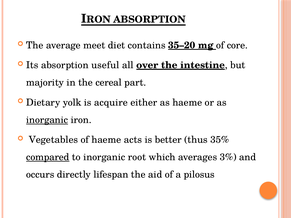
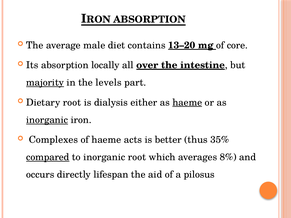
meet: meet -> male
35–20: 35–20 -> 13–20
useful: useful -> locally
majority underline: none -> present
cereal: cereal -> levels
Dietary yolk: yolk -> root
acquire: acquire -> dialysis
haeme at (187, 103) underline: none -> present
Vegetables: Vegetables -> Complexes
3%: 3% -> 8%
